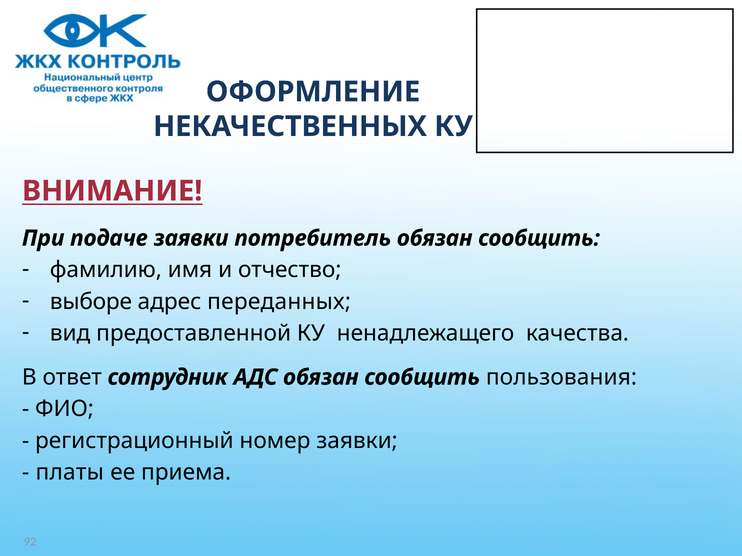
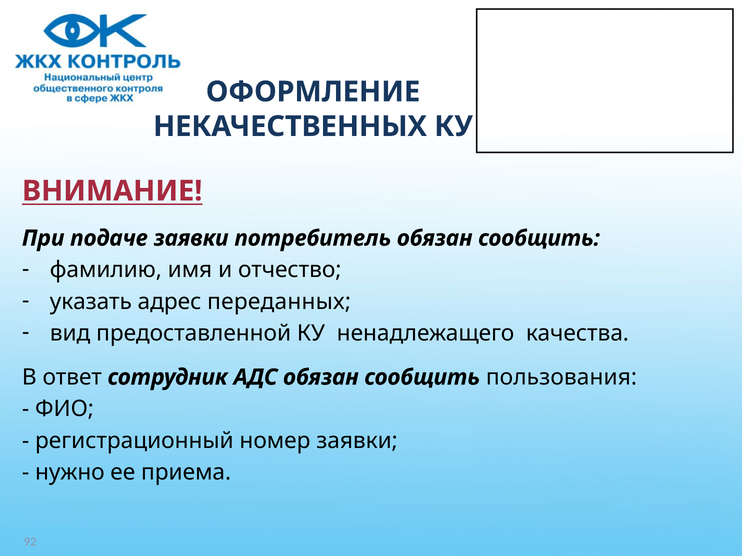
выборе: выборе -> указать
платы: платы -> нужно
